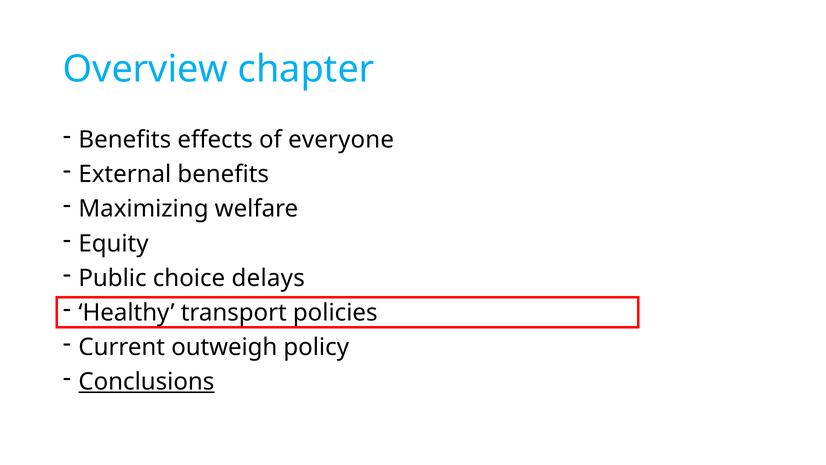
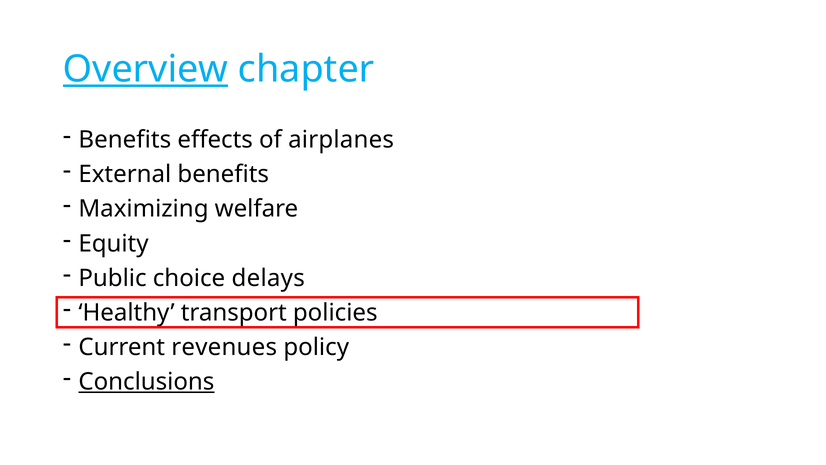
Overview underline: none -> present
everyone: everyone -> airplanes
outweigh: outweigh -> revenues
